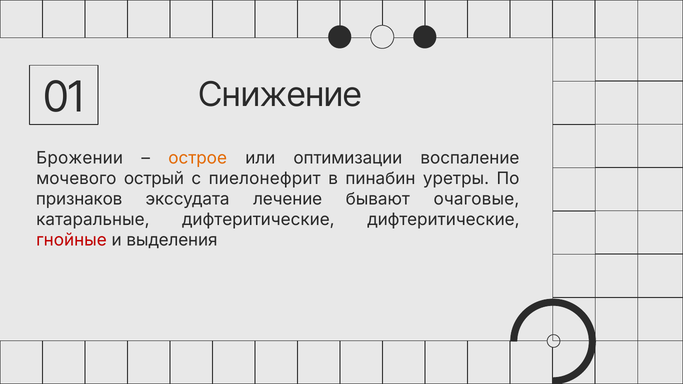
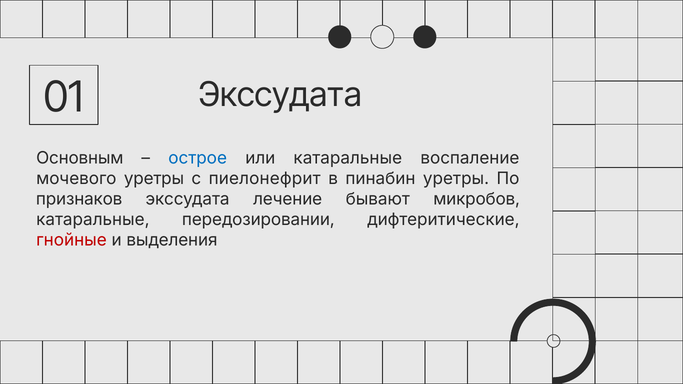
Снижение at (280, 95): Снижение -> Экссудата
Брожении: Брожении -> Основным
острое colour: orange -> blue
или оптимизации: оптимизации -> катаральные
мочевого острый: острый -> уретры
очаговые: очаговые -> микробов
катаральные дифтеритические: дифтеритические -> передозировании
